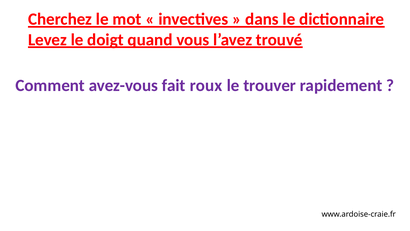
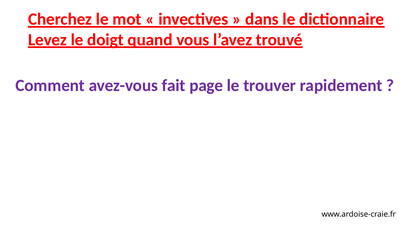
roux: roux -> page
